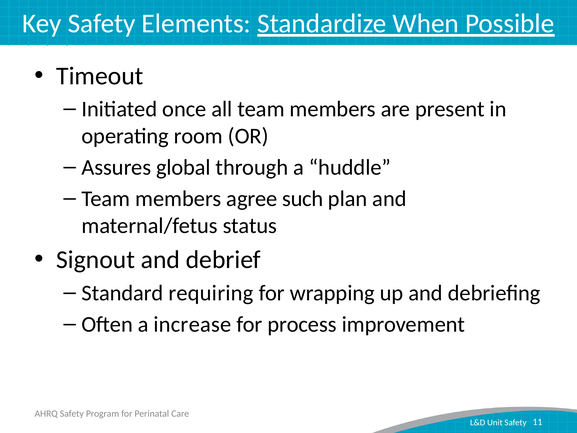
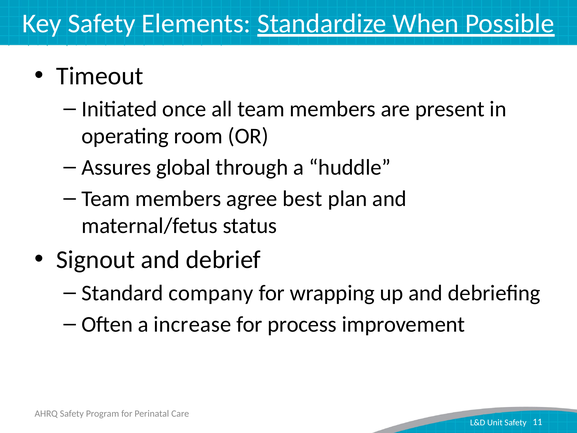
such: such -> best
requiring: requiring -> company
